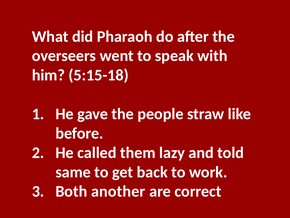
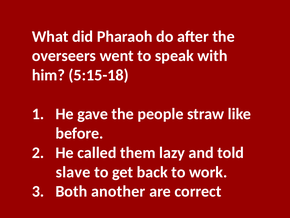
same: same -> slave
